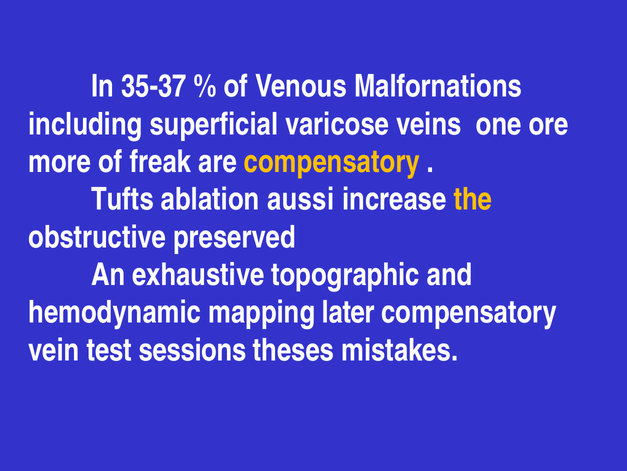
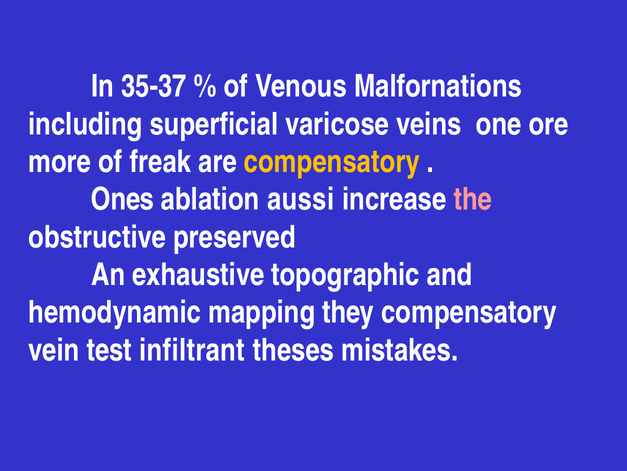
Tufts: Tufts -> Ones
the colour: yellow -> pink
later: later -> they
sessions: sessions -> infiltrant
